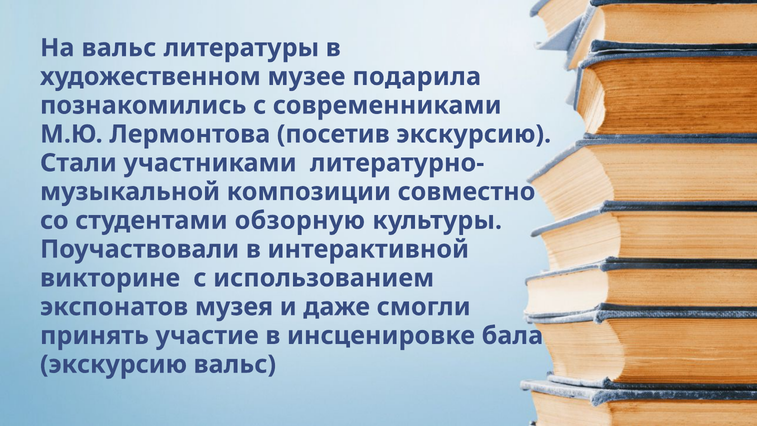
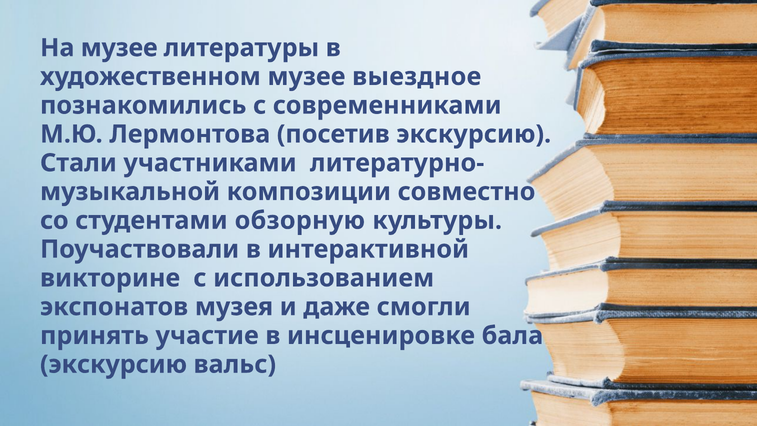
На вальс: вальс -> музее
подарила: подарила -> выездное
